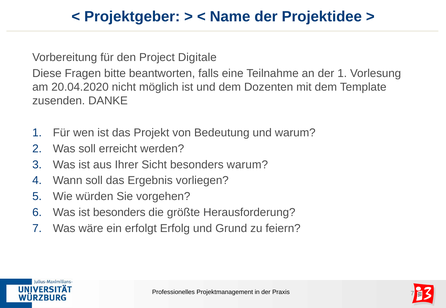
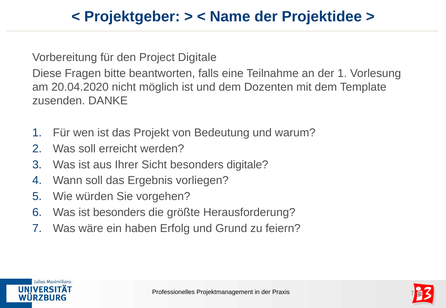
besonders warum: warum -> digitale
erfolgt: erfolgt -> haben
